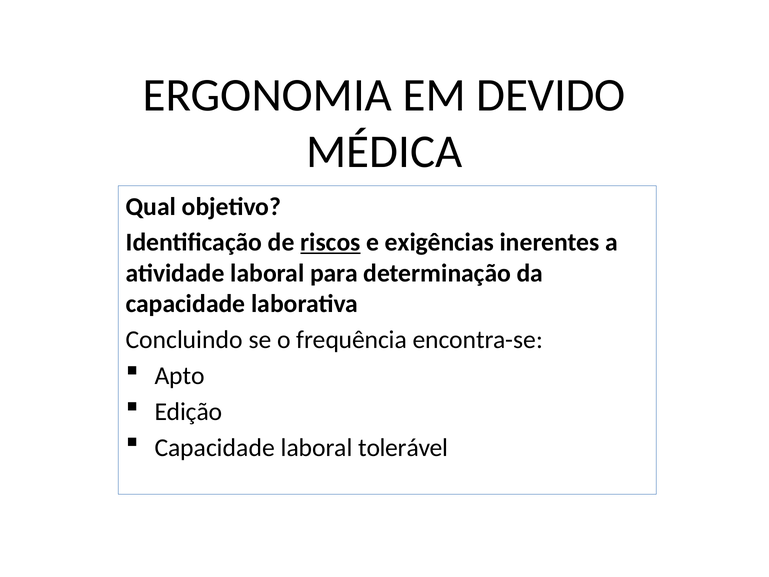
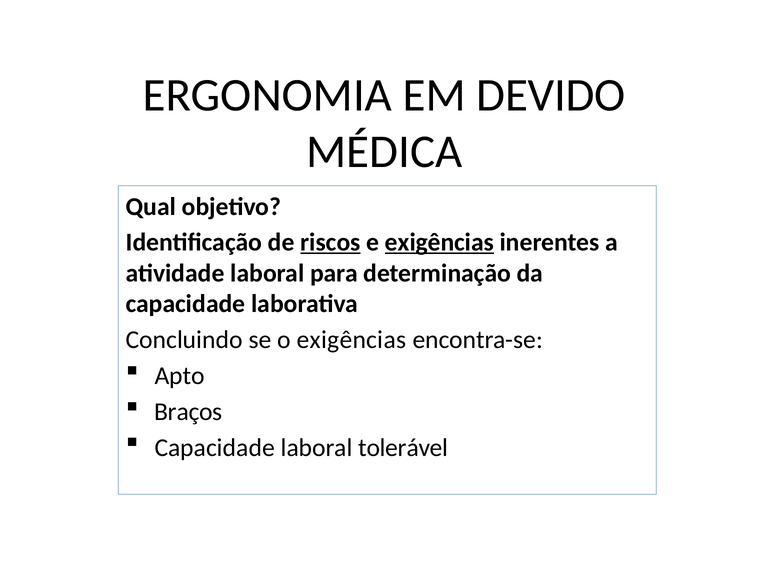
exigências at (439, 242) underline: none -> present
o frequência: frequência -> exigências
Edição: Edição -> Braços
